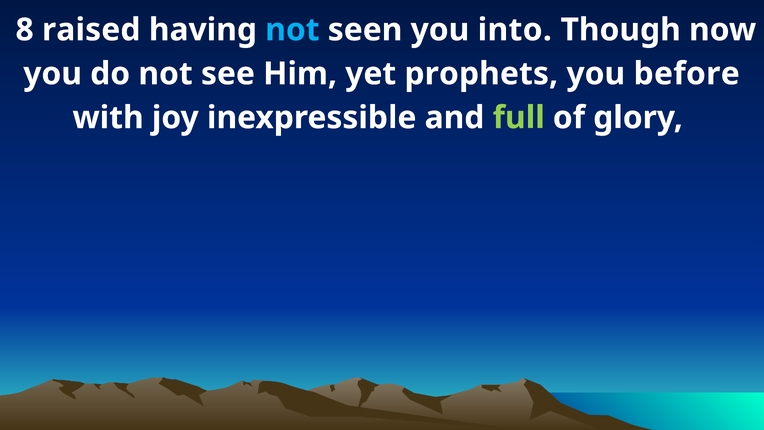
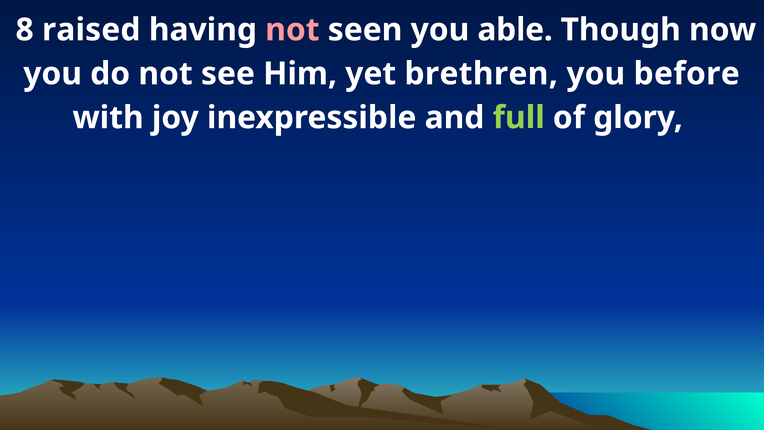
not at (292, 30) colour: light blue -> pink
into: into -> able
prophets: prophets -> brethren
